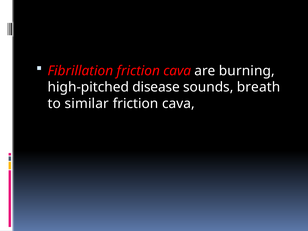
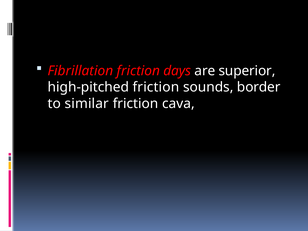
cava at (177, 71): cava -> days
burning: burning -> superior
high-pitched disease: disease -> friction
breath: breath -> border
